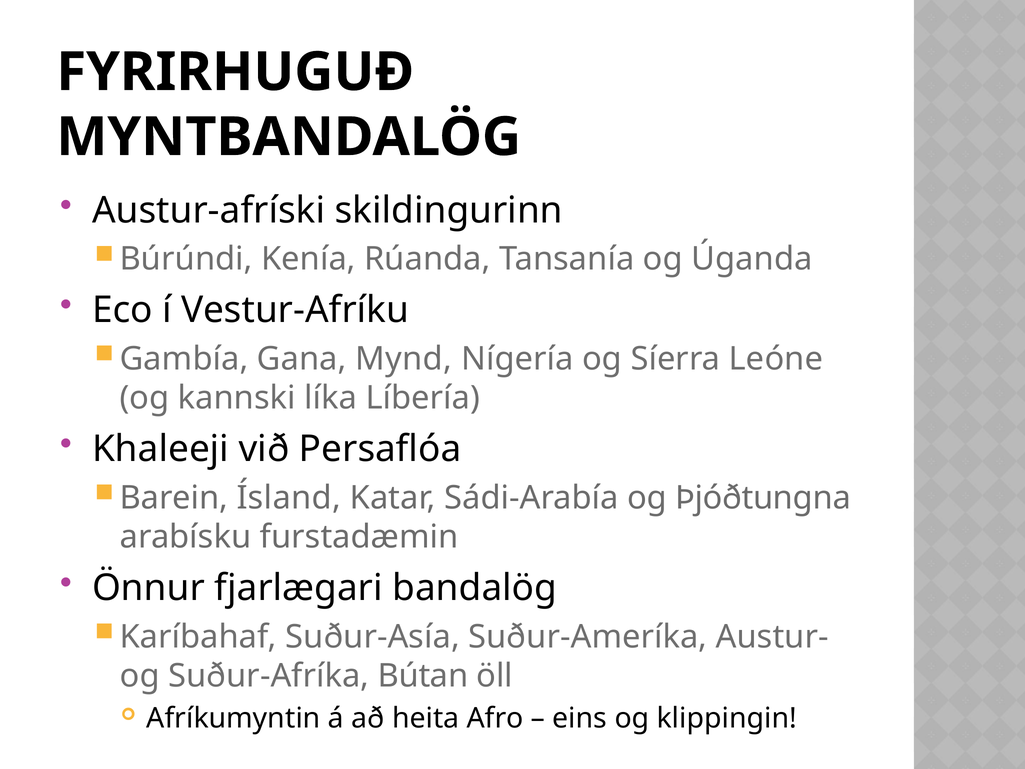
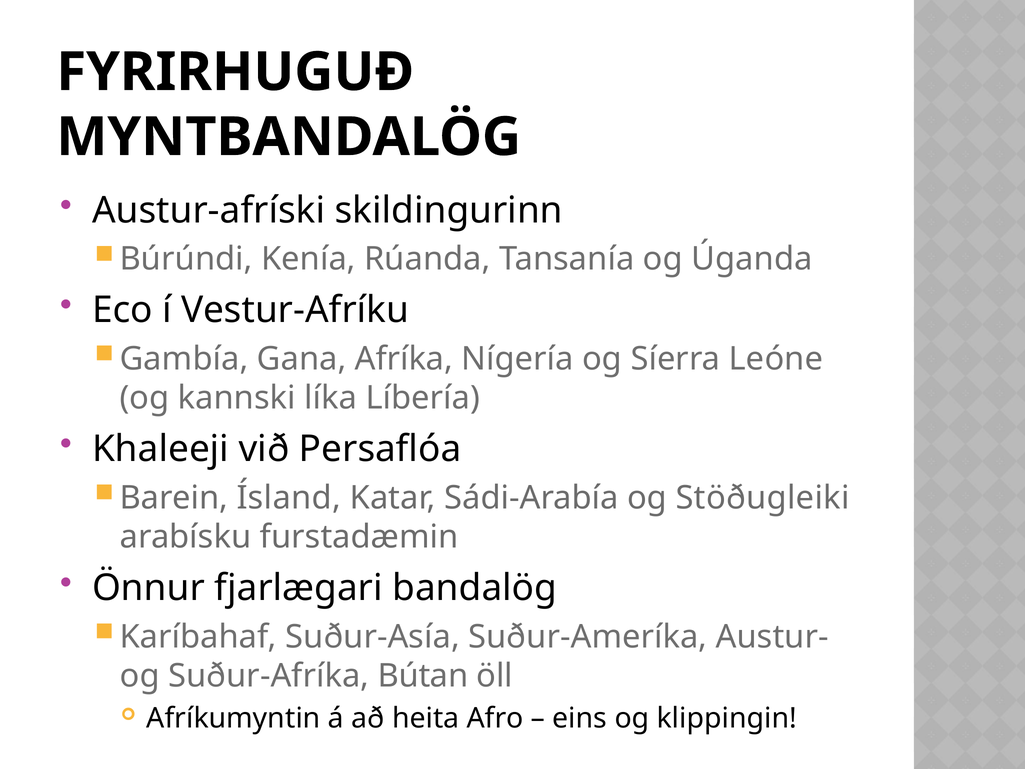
Mynd: Mynd -> Afríka
Þjóðtungna: Þjóðtungna -> Stöðugleiki
